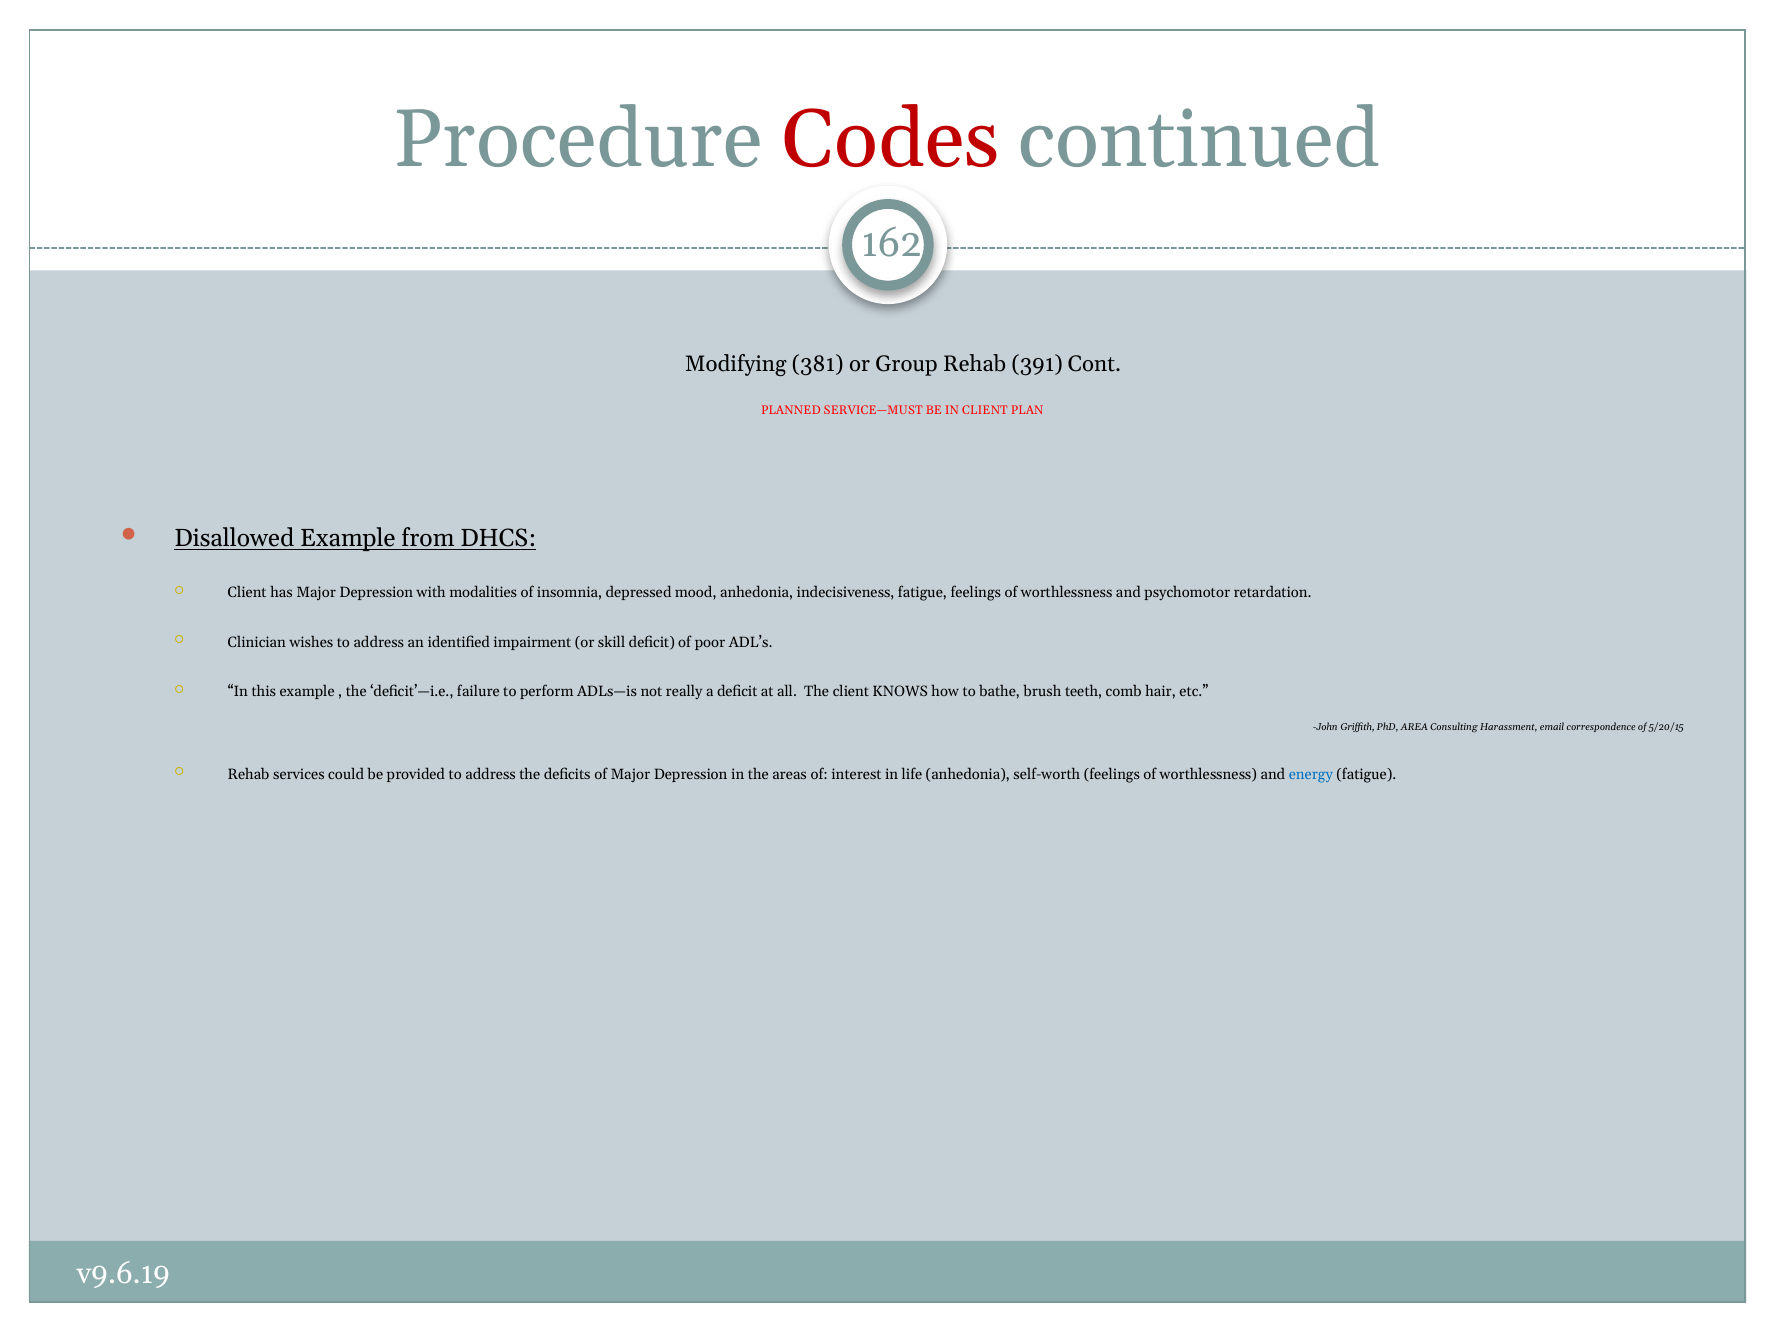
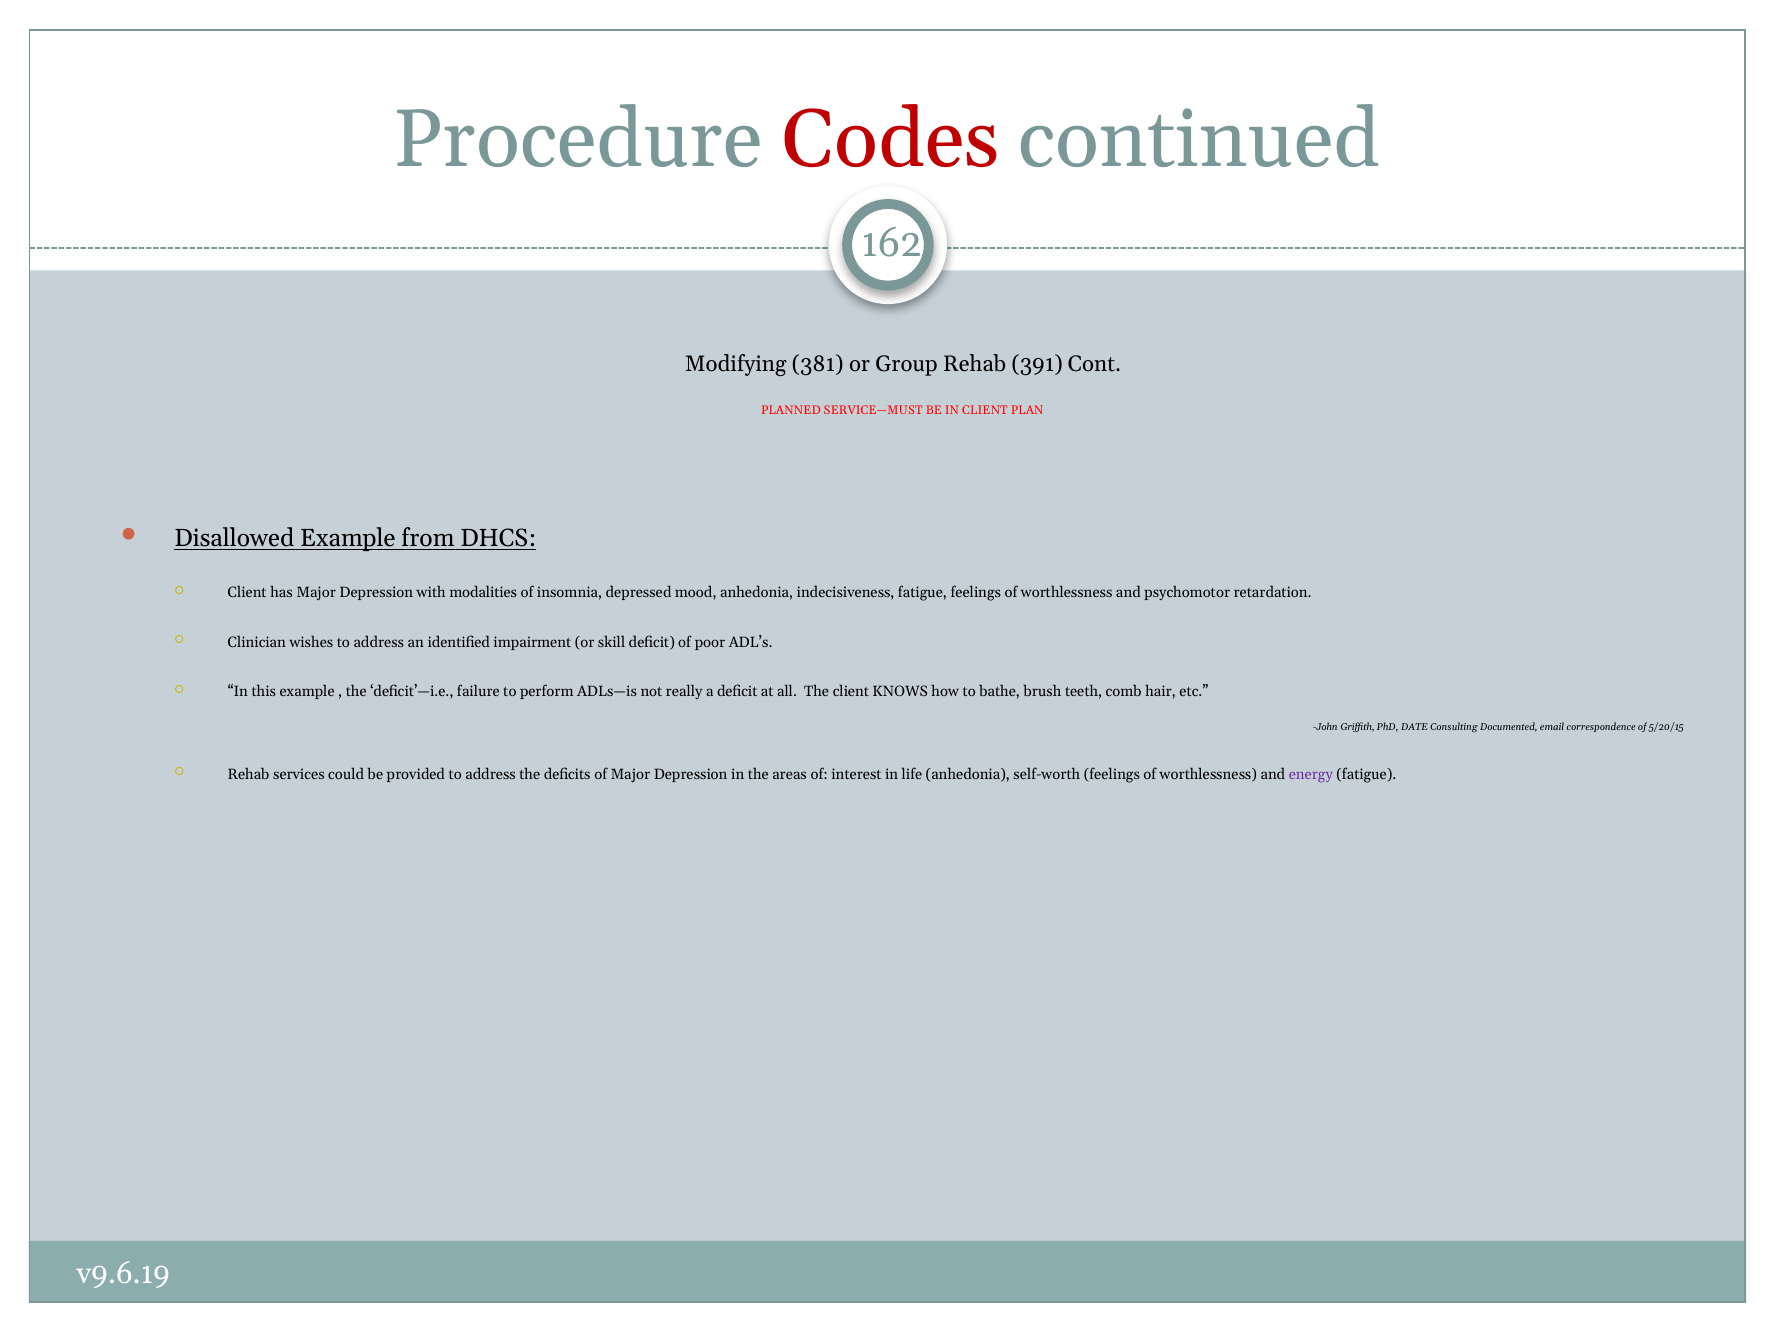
AREA: AREA -> DATE
Harassment: Harassment -> Documented
energy colour: blue -> purple
